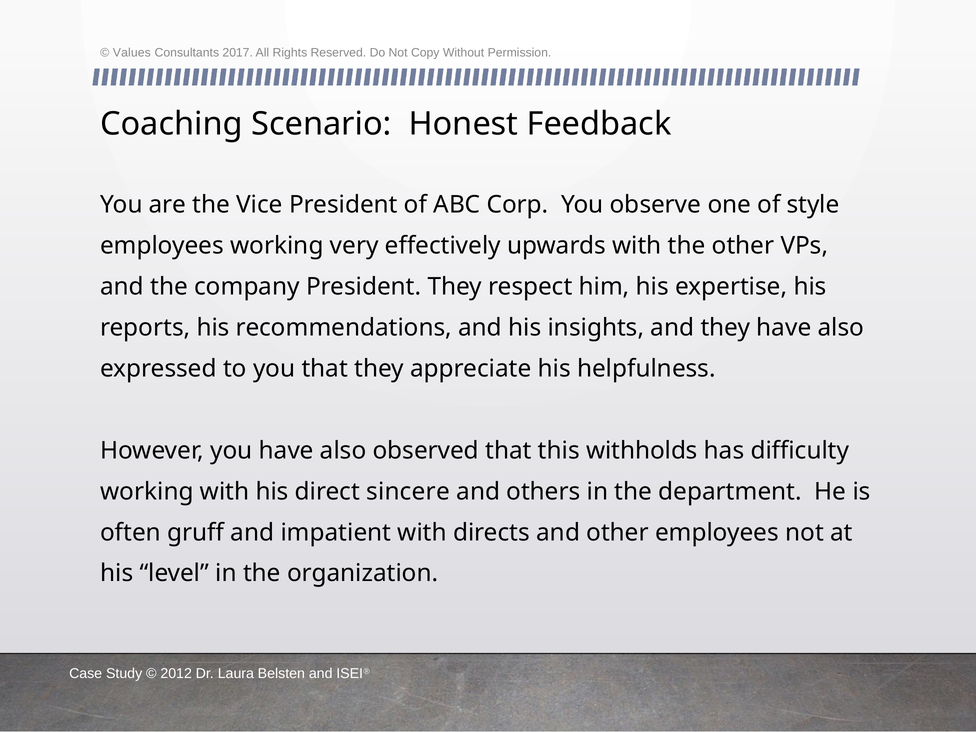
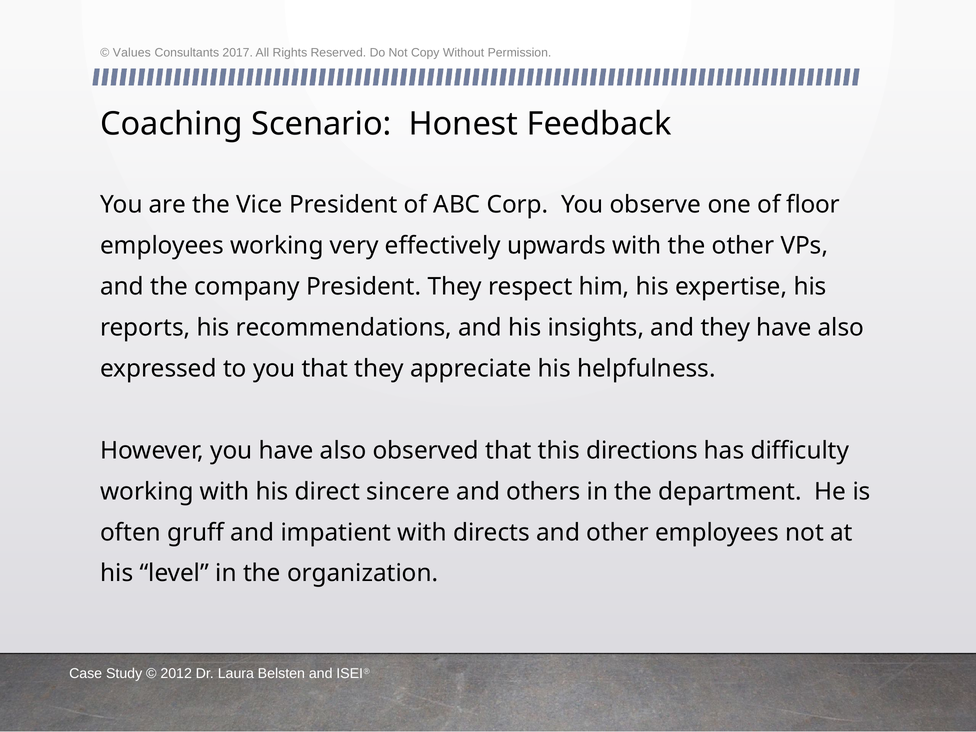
style: style -> floor
withholds: withholds -> directions
